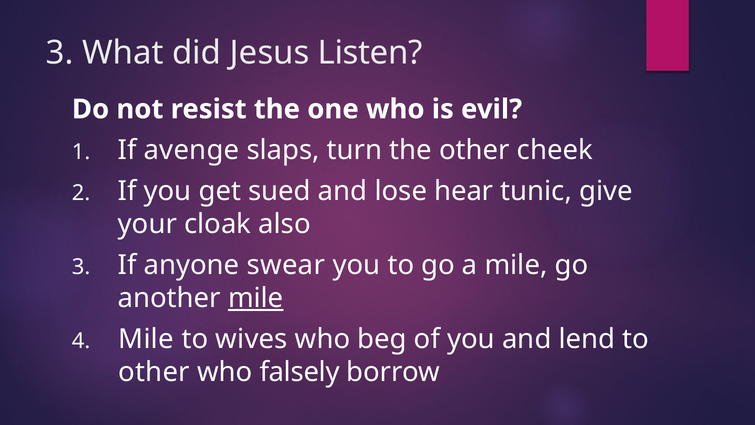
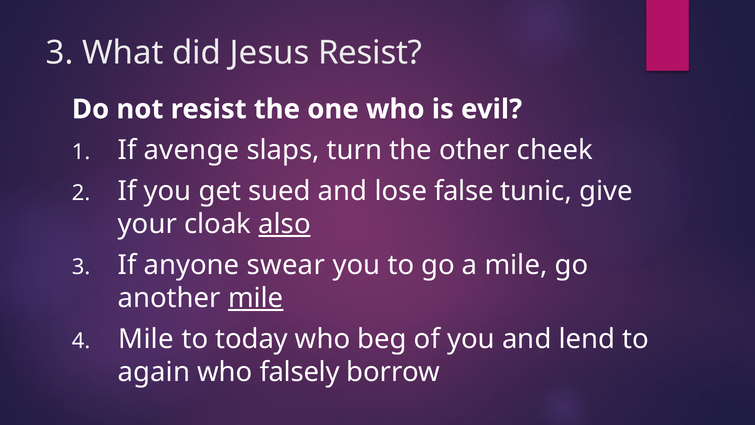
Jesus Listen: Listen -> Resist
hear: hear -> false
also underline: none -> present
wives: wives -> today
other at (154, 372): other -> again
